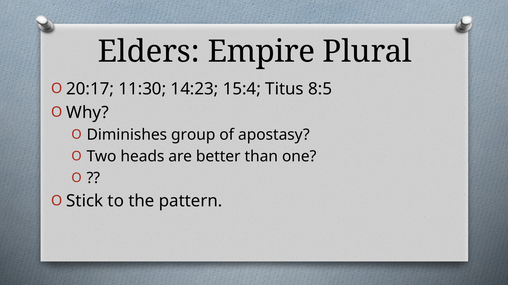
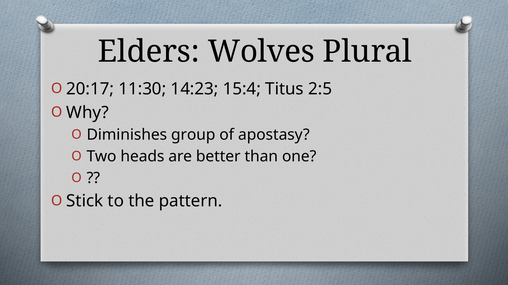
Empire: Empire -> Wolves
8:5: 8:5 -> 2:5
